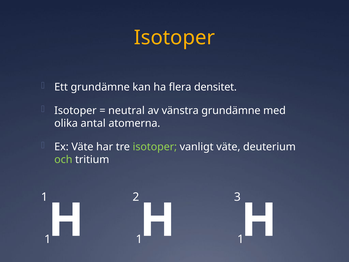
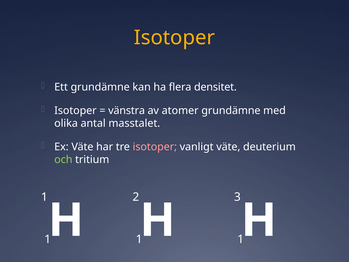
neutral: neutral -> vänstra
vänstra: vänstra -> atomer
atomerna: atomerna -> masstalet
isotoper at (155, 147) colour: light green -> pink
